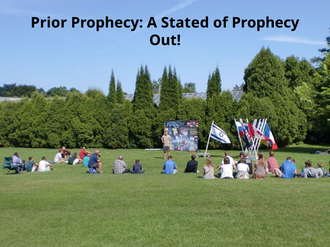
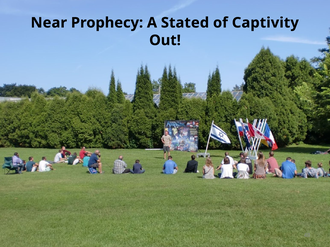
Prior: Prior -> Near
of Prophecy: Prophecy -> Captivity
